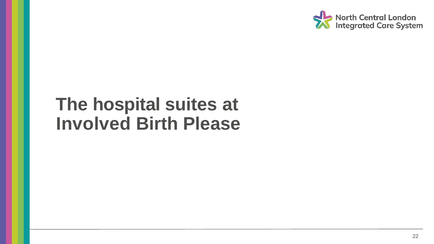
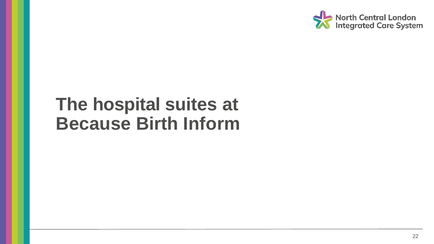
Involved: Involved -> Because
Please: Please -> Inform
